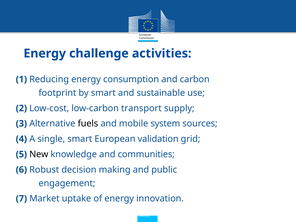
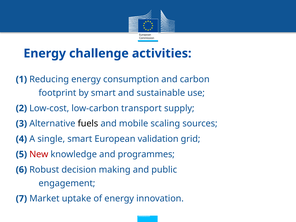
system: system -> scaling
New colour: black -> red
communities: communities -> programmes
